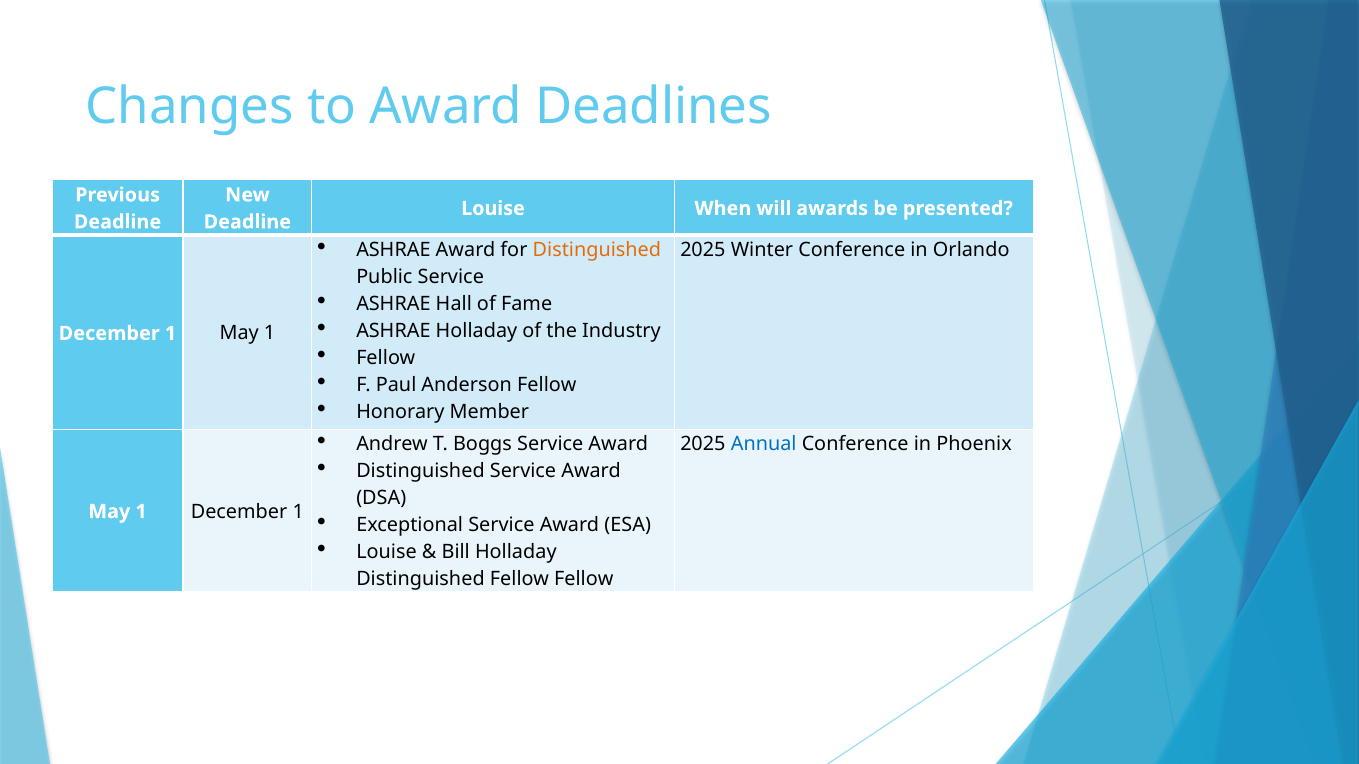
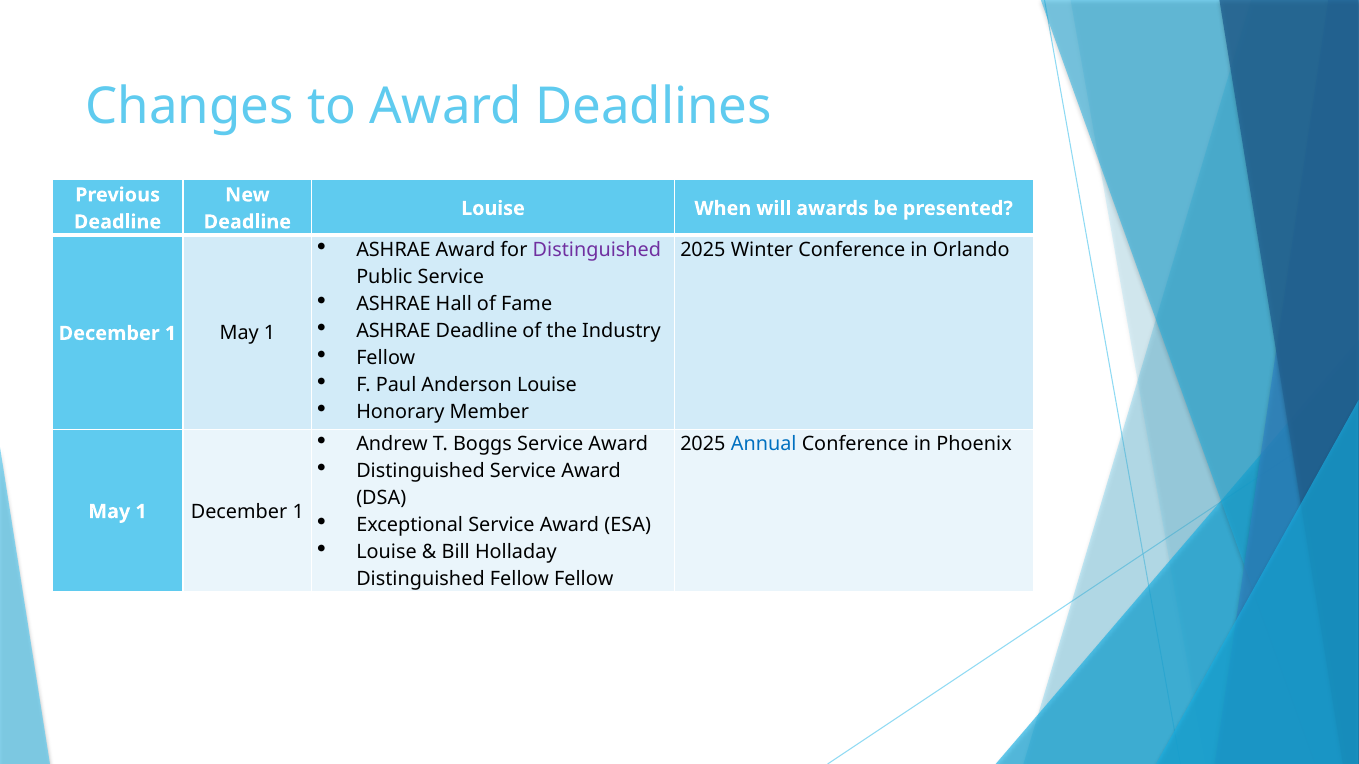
Distinguished at (597, 250) colour: orange -> purple
ASHRAE Holladay: Holladay -> Deadline
Anderson Fellow: Fellow -> Louise
